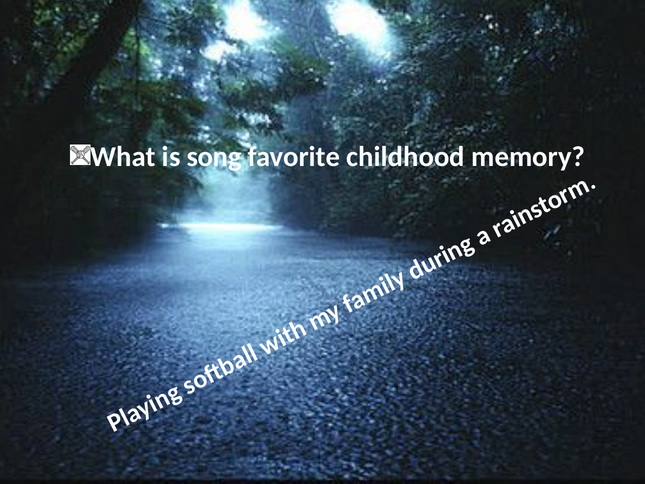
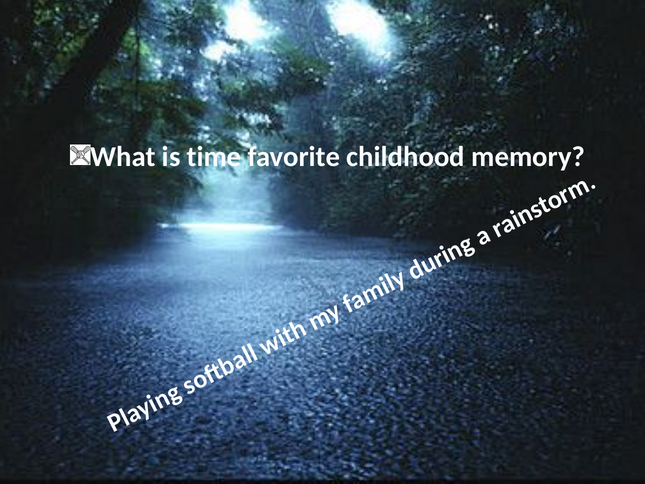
song: song -> time
